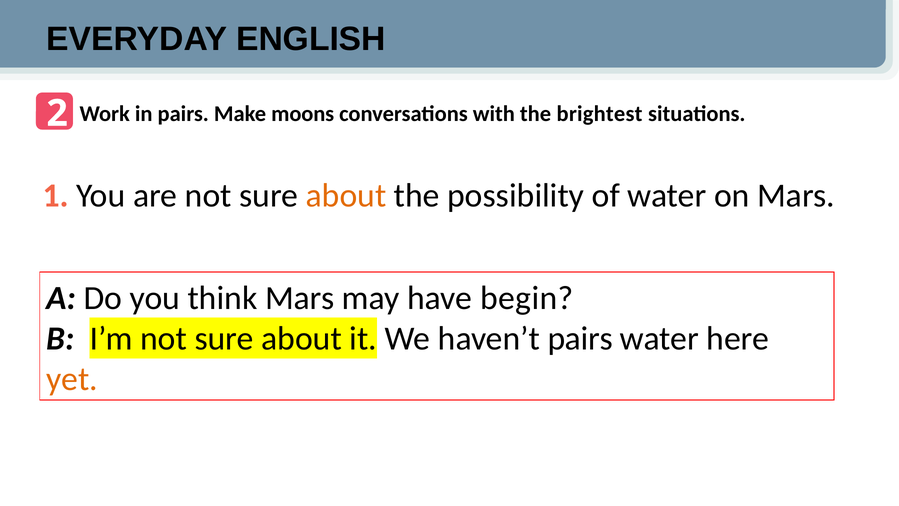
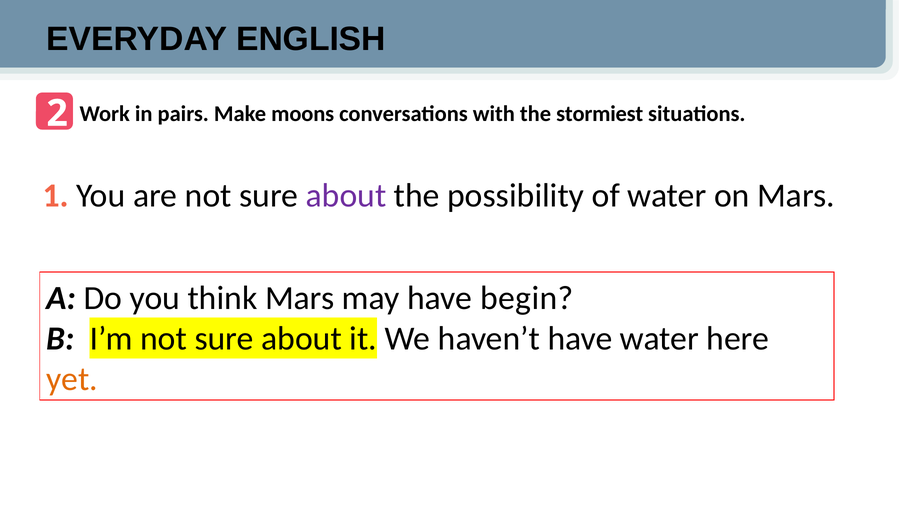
brightest: brightest -> stormiest
about at (346, 195) colour: orange -> purple
haven’t pairs: pairs -> have
